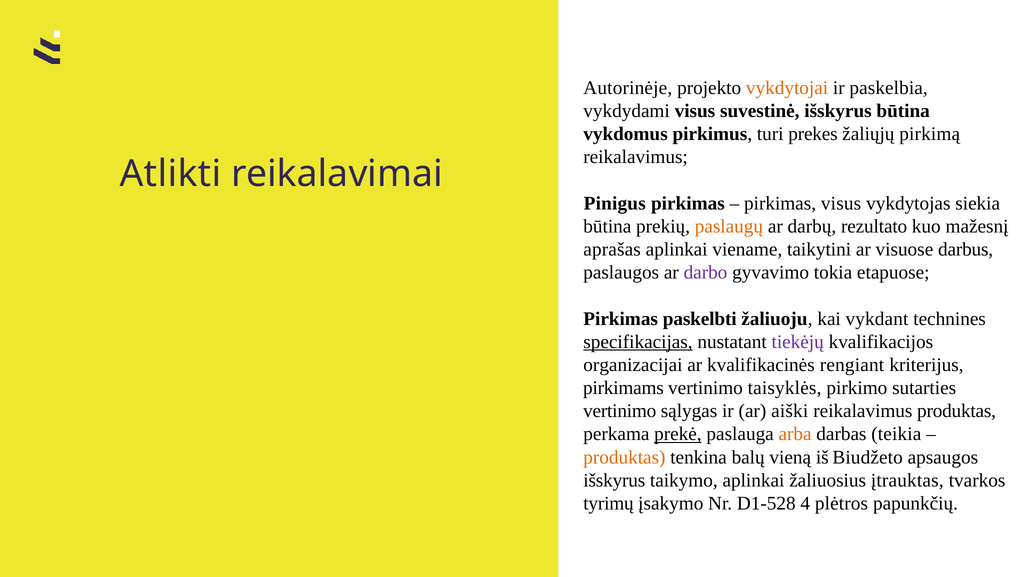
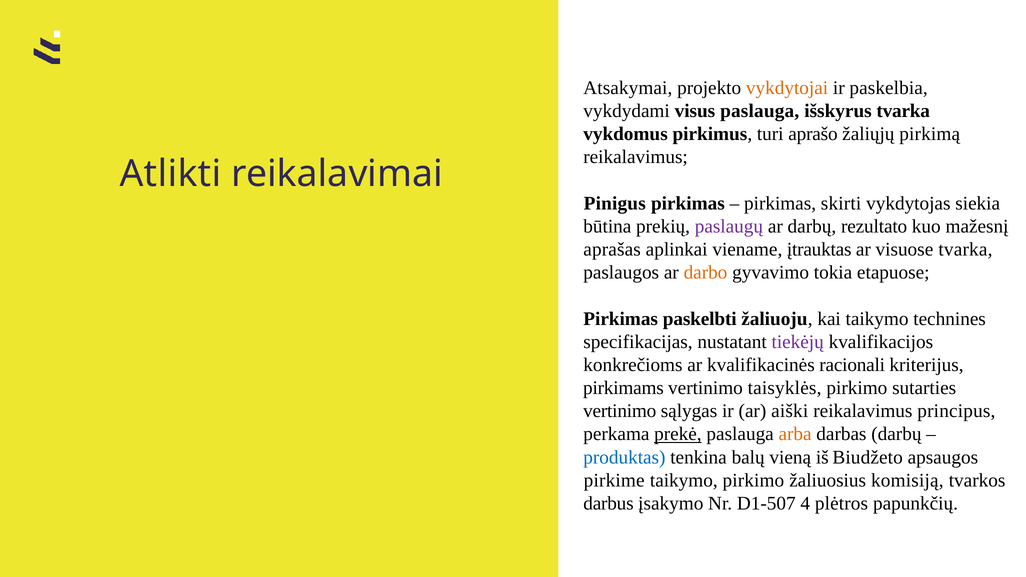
Autorinėje: Autorinėje -> Atsakymai
visus suvestinė: suvestinė -> paslauga
išskyrus būtina: būtina -> tvarka
prekes: prekes -> aprašo
pirkimas visus: visus -> skirti
paslaugų colour: orange -> purple
taikytini: taikytini -> įtrauktas
visuose darbus: darbus -> tvarka
darbo colour: purple -> orange
kai vykdant: vykdant -> taikymo
specifikacijas underline: present -> none
organizacijai: organizacijai -> konkrečioms
rengiant: rengiant -> racionali
reikalavimus produktas: produktas -> principus
darbas teikia: teikia -> darbų
produktas at (624, 457) colour: orange -> blue
išskyrus at (614, 480): išskyrus -> pirkime
taikymo aplinkai: aplinkai -> pirkimo
įtrauktas: įtrauktas -> komisiją
tyrimų: tyrimų -> darbus
D1-528: D1-528 -> D1-507
